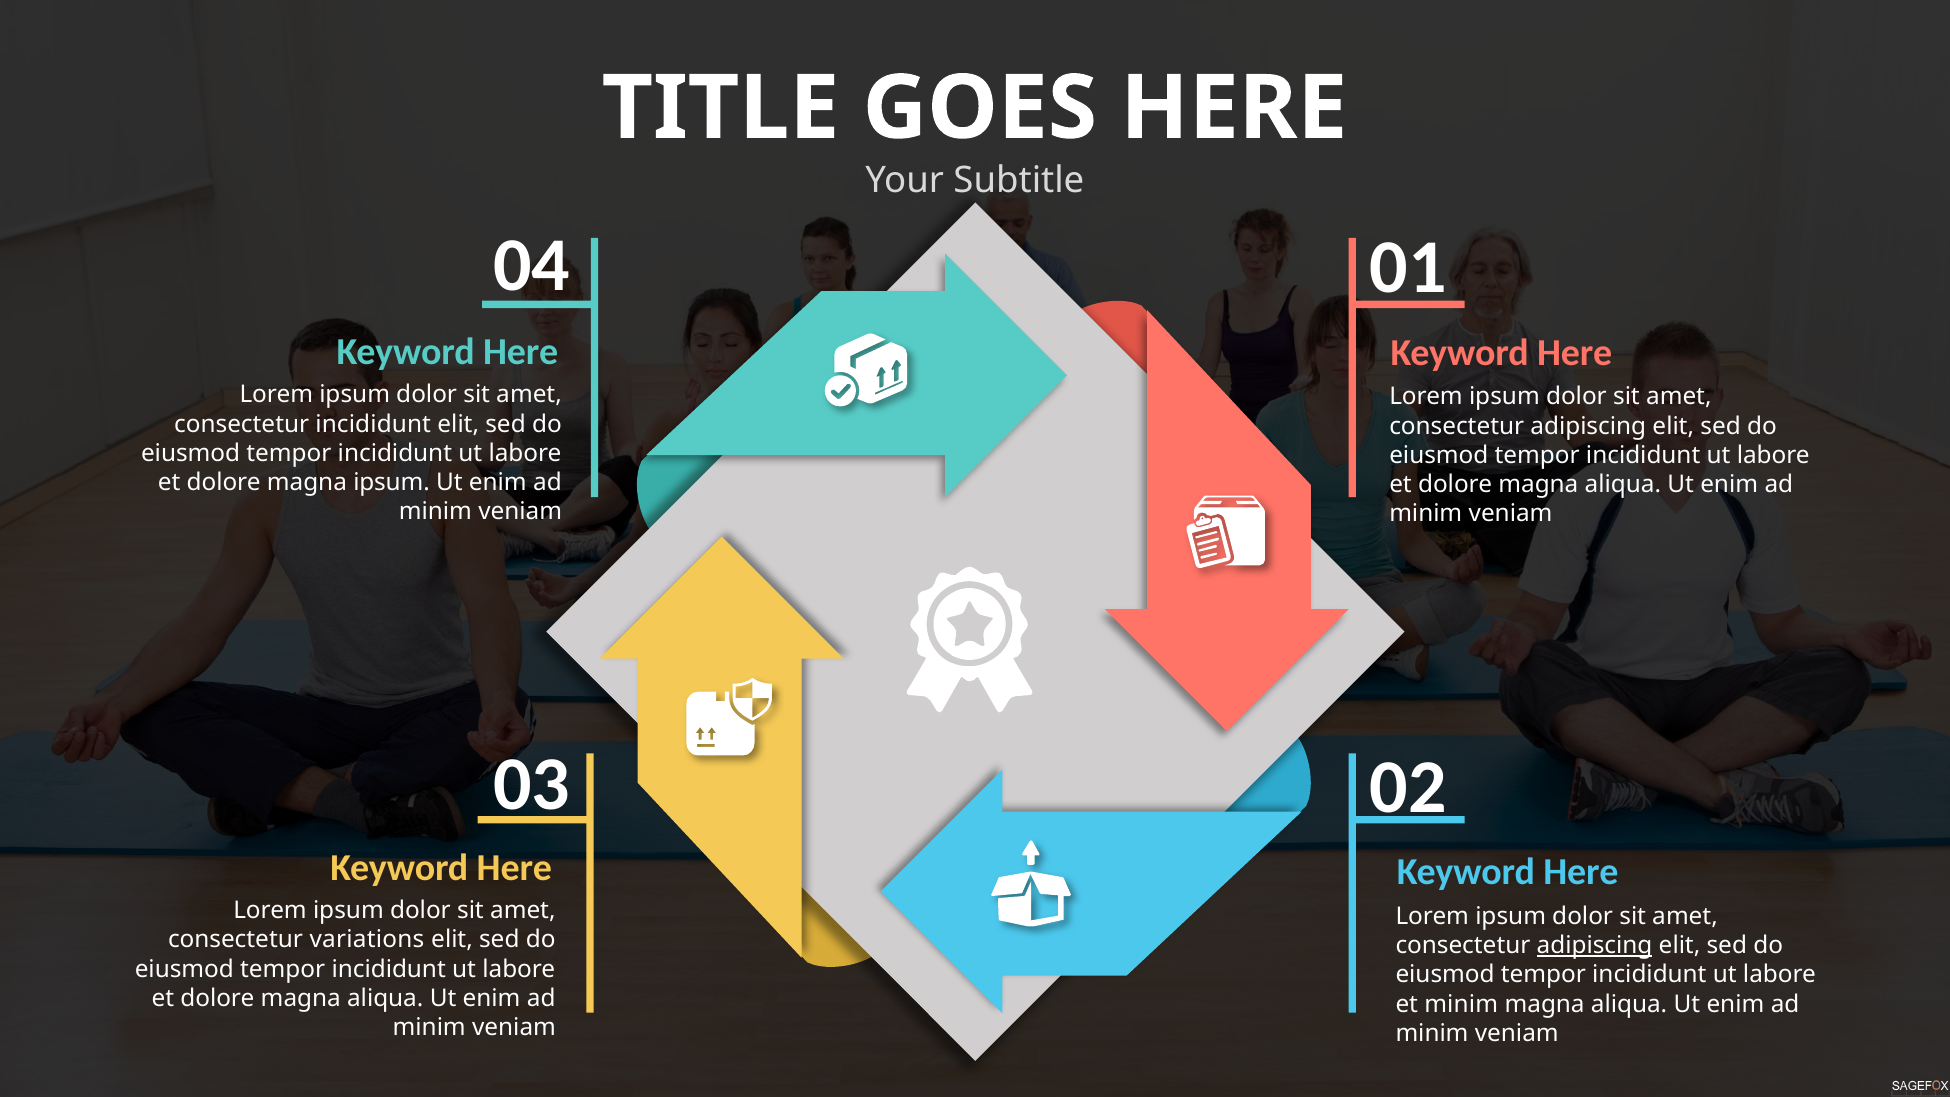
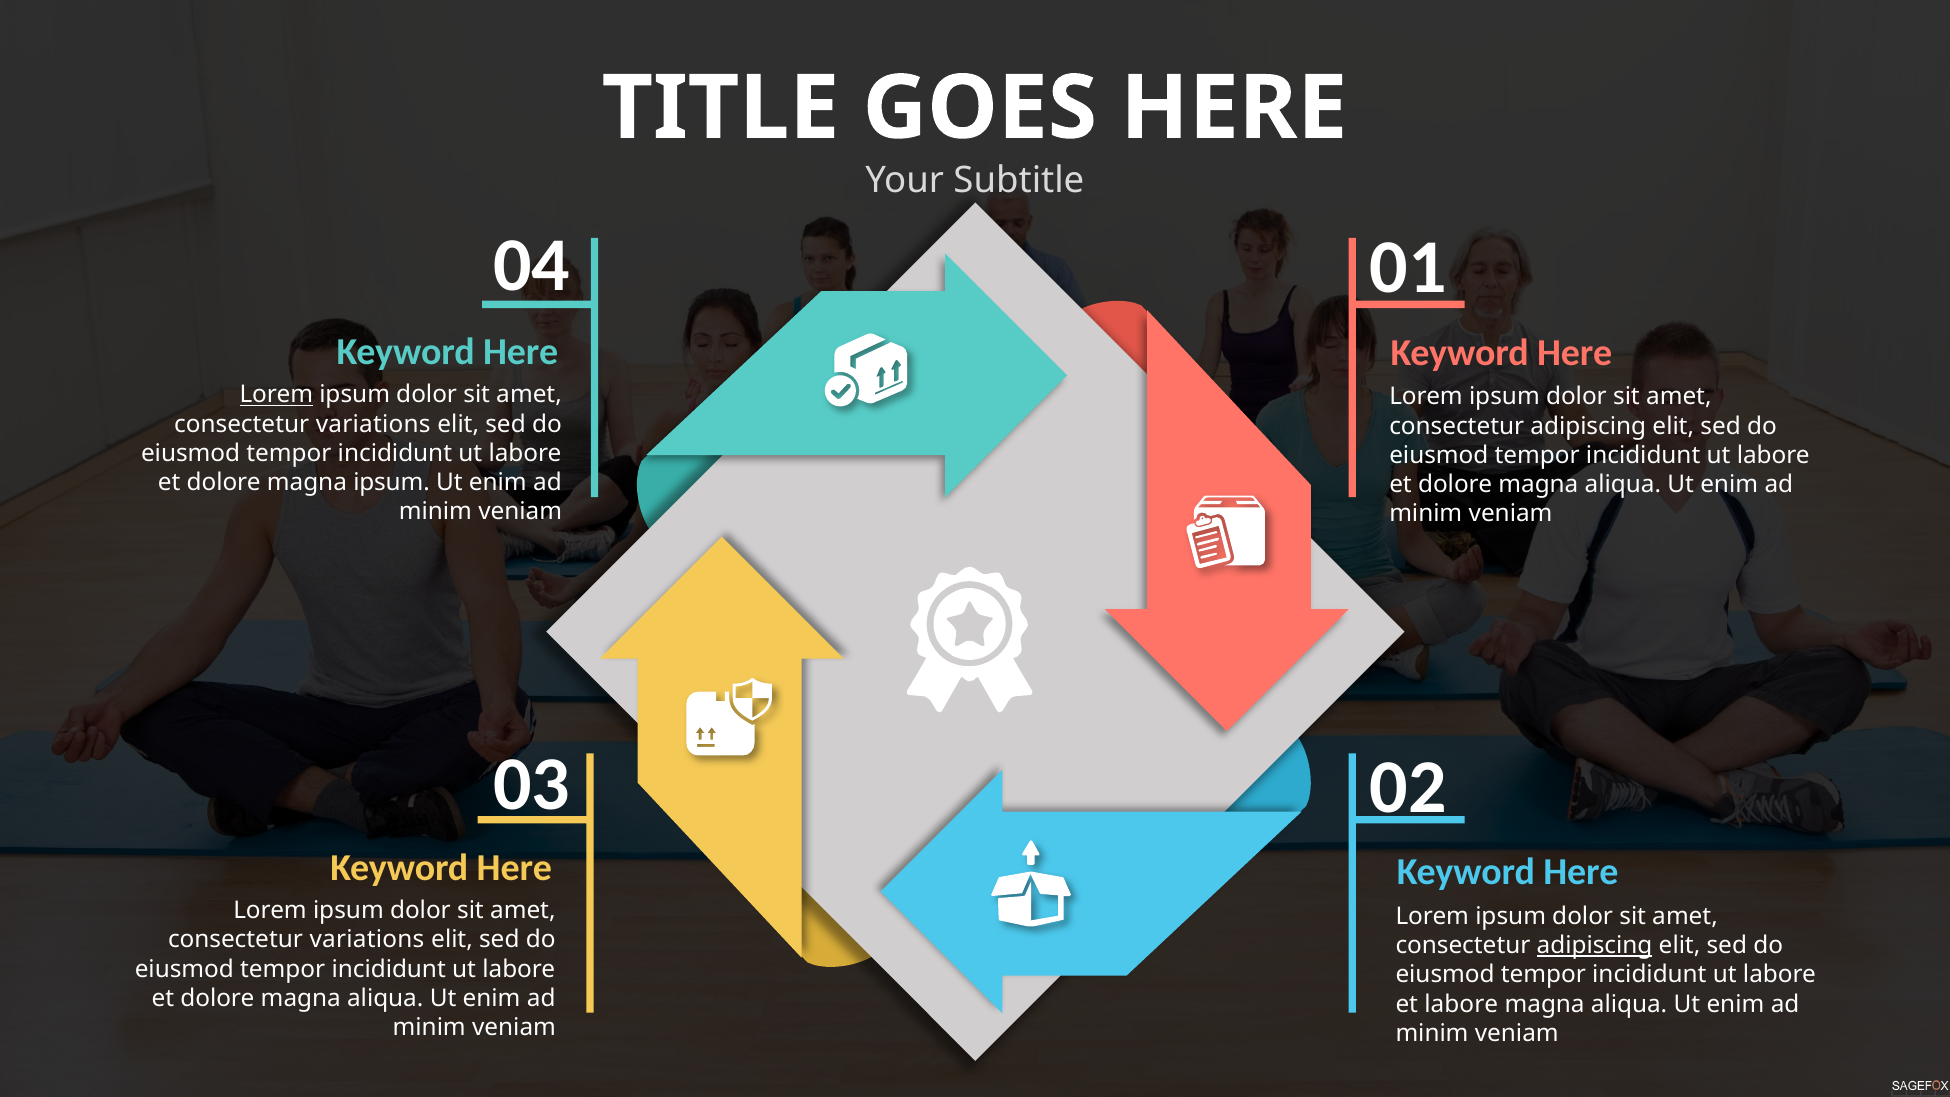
Lorem at (276, 395) underline: none -> present
incididunt at (373, 424): incididunt -> variations
et minim: minim -> labore
